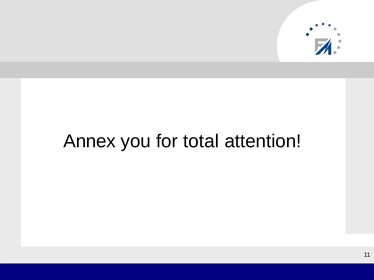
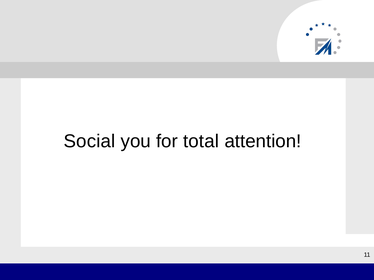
Annex: Annex -> Social
